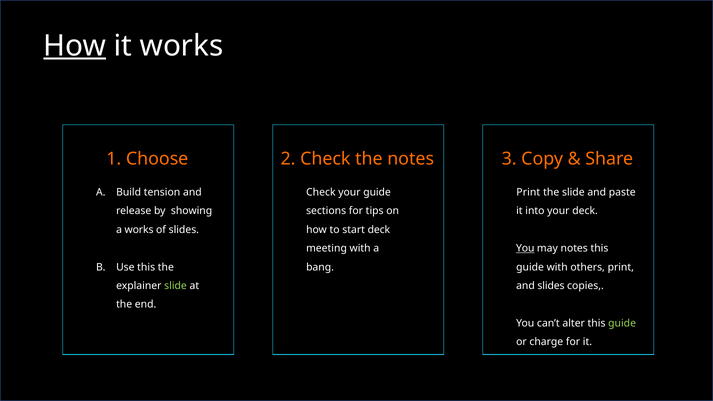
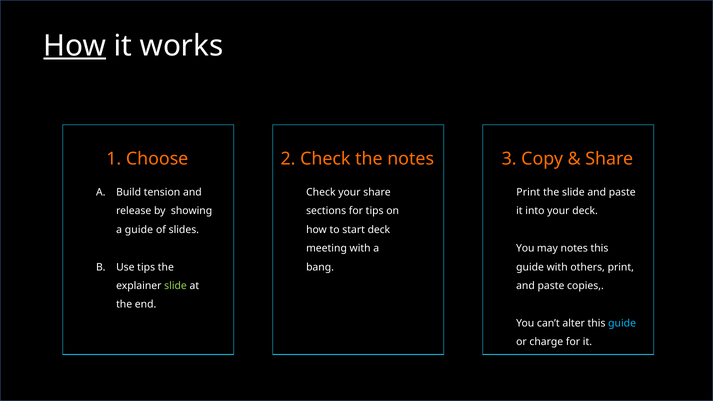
your guide: guide -> share
a works: works -> guide
You at (525, 248) underline: present -> none
Use this: this -> tips
slides at (551, 286): slides -> paste
guide at (622, 323) colour: light green -> light blue
